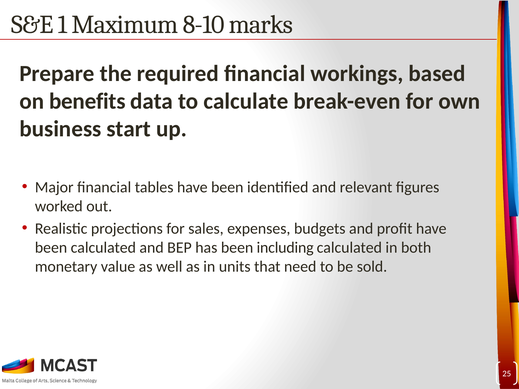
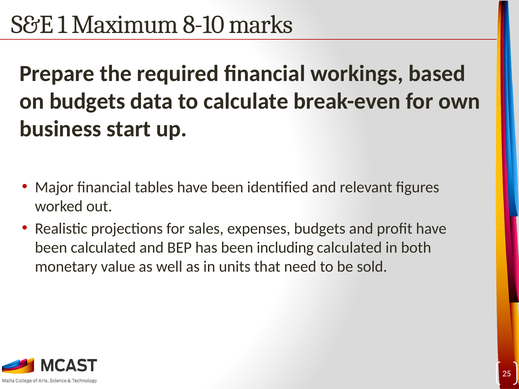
on benefits: benefits -> budgets
